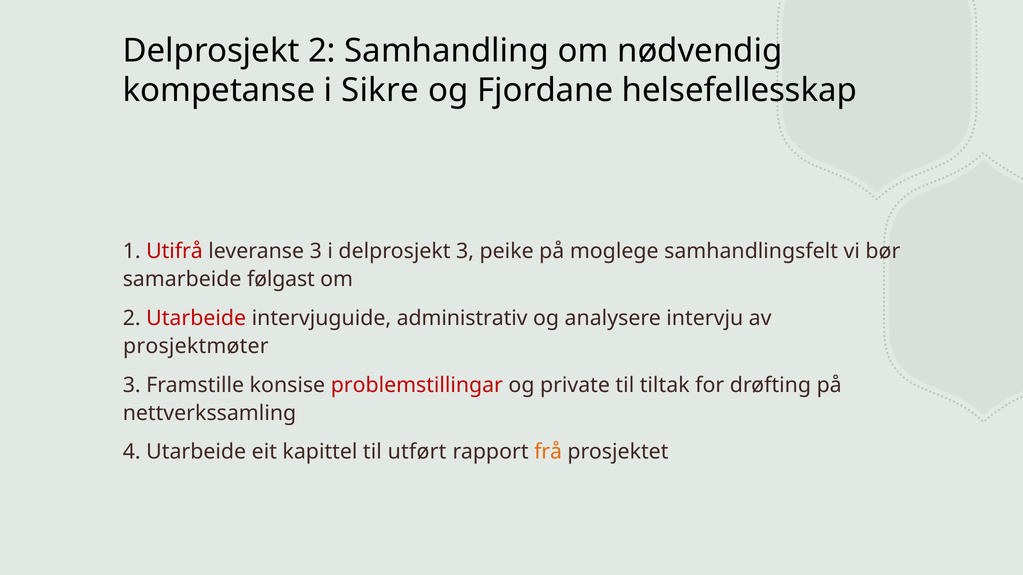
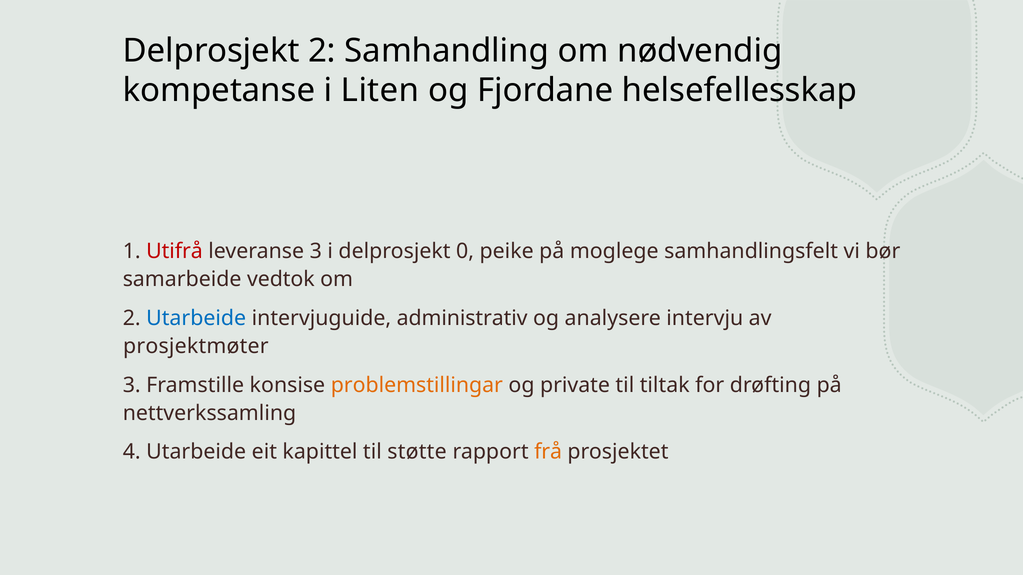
Sikre: Sikre -> Liten
delprosjekt 3: 3 -> 0
følgast: følgast -> vedtok
Utarbeide at (196, 318) colour: red -> blue
problemstillingar colour: red -> orange
utført: utført -> støtte
